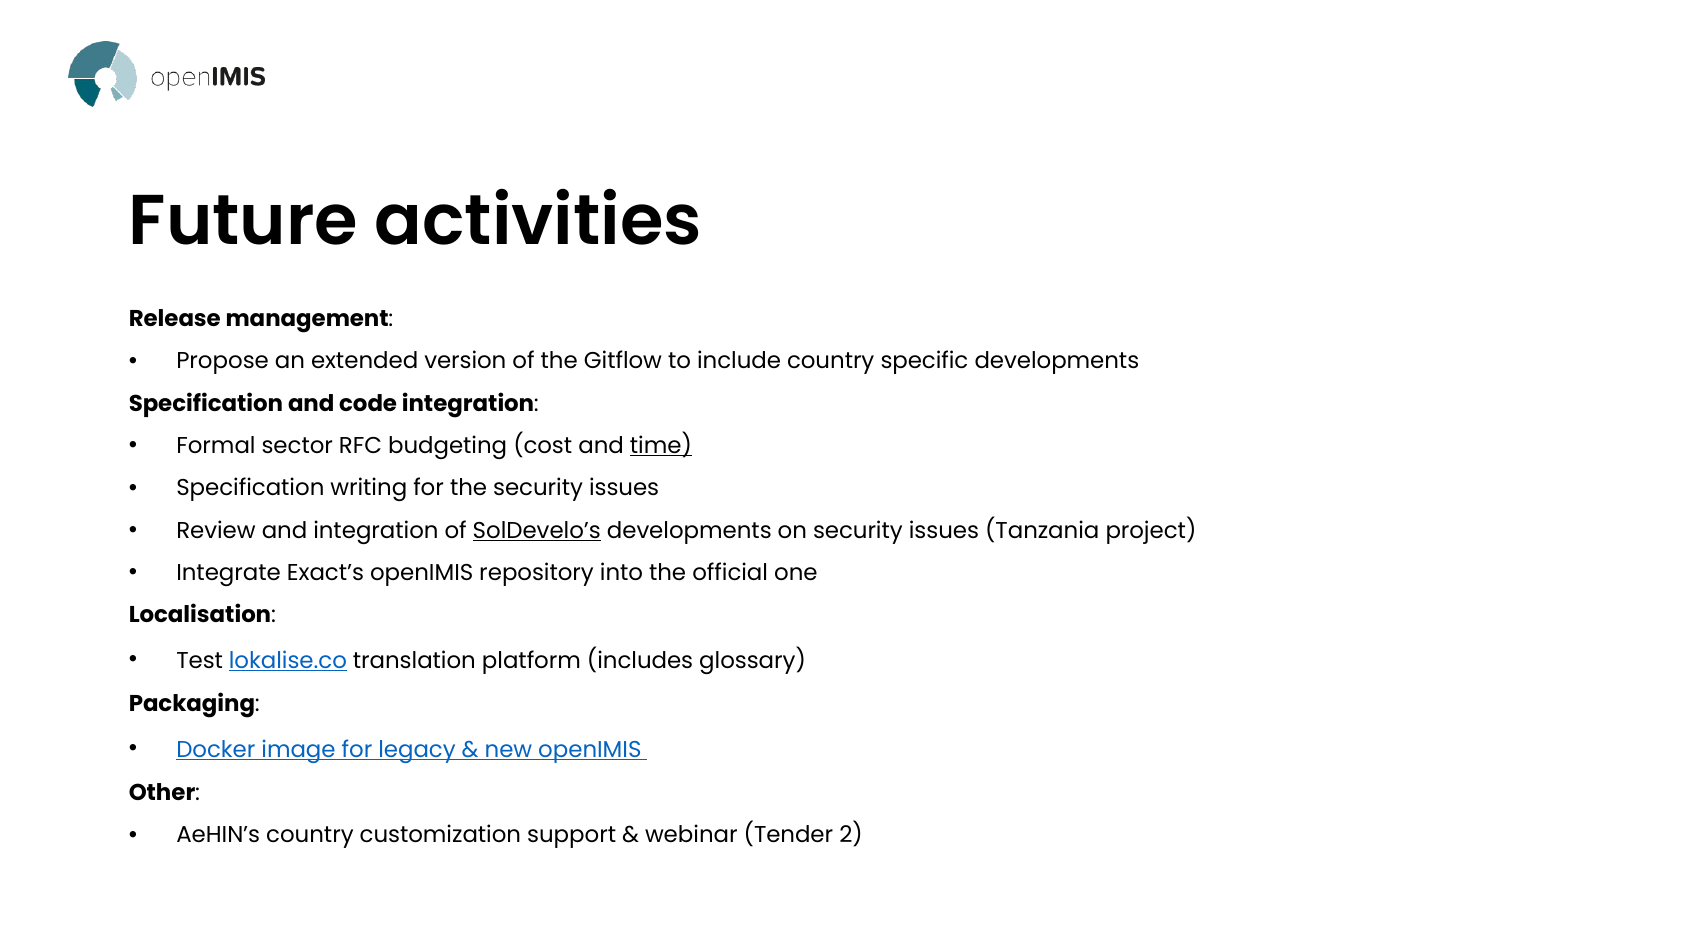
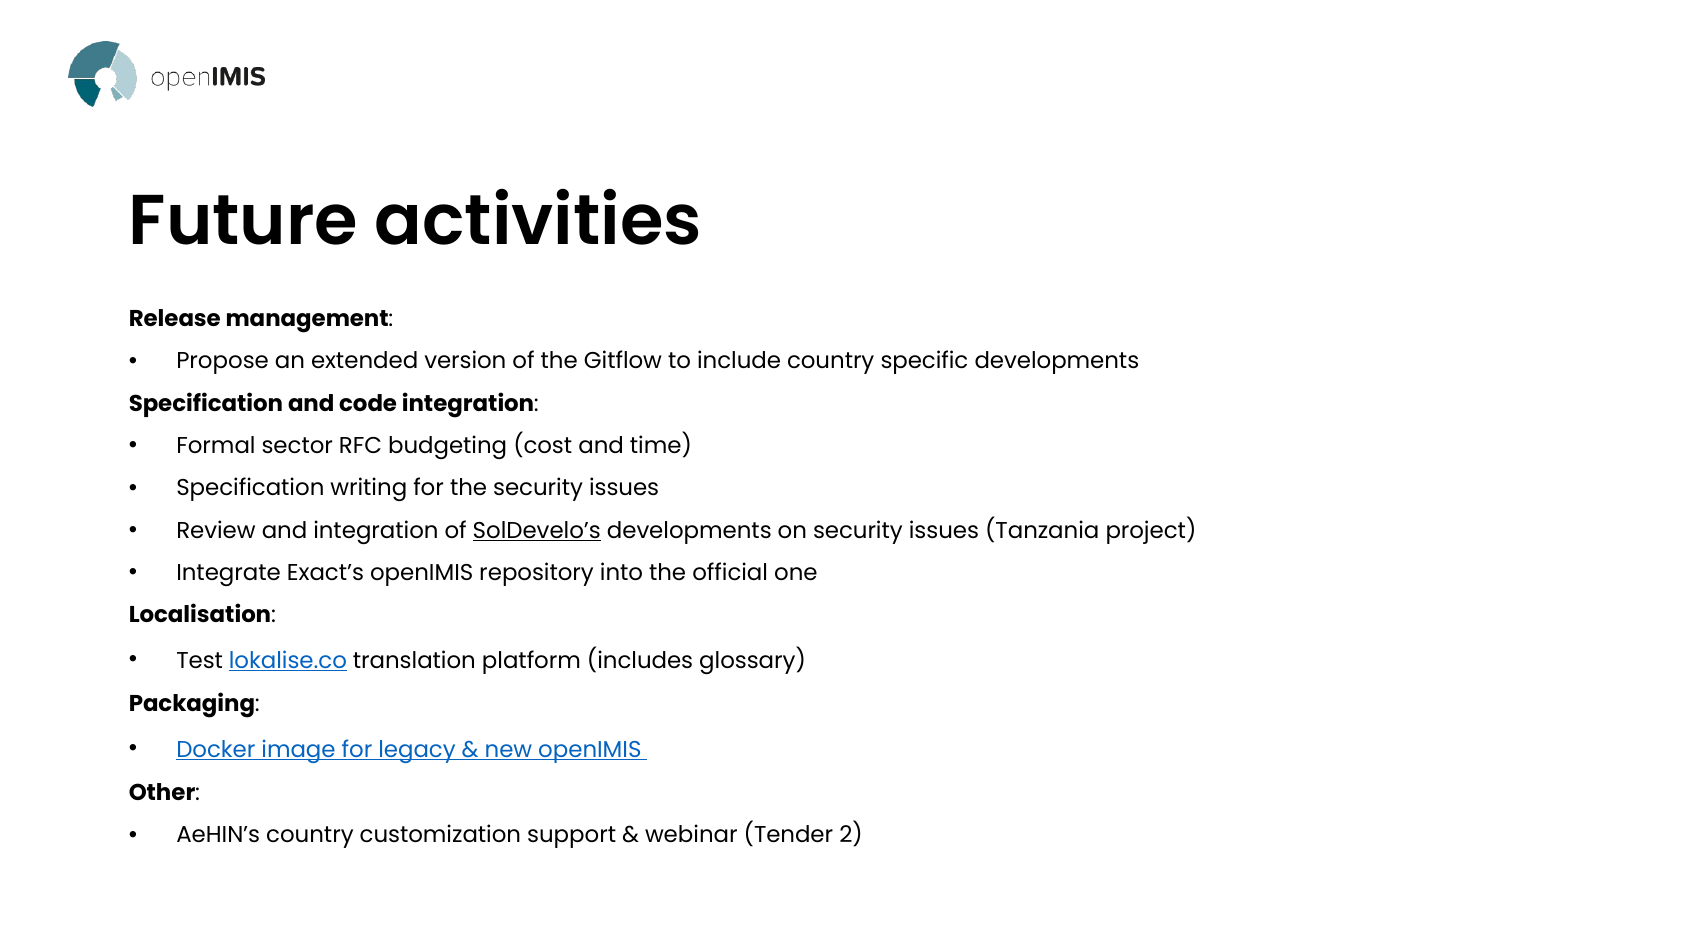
time underline: present -> none
